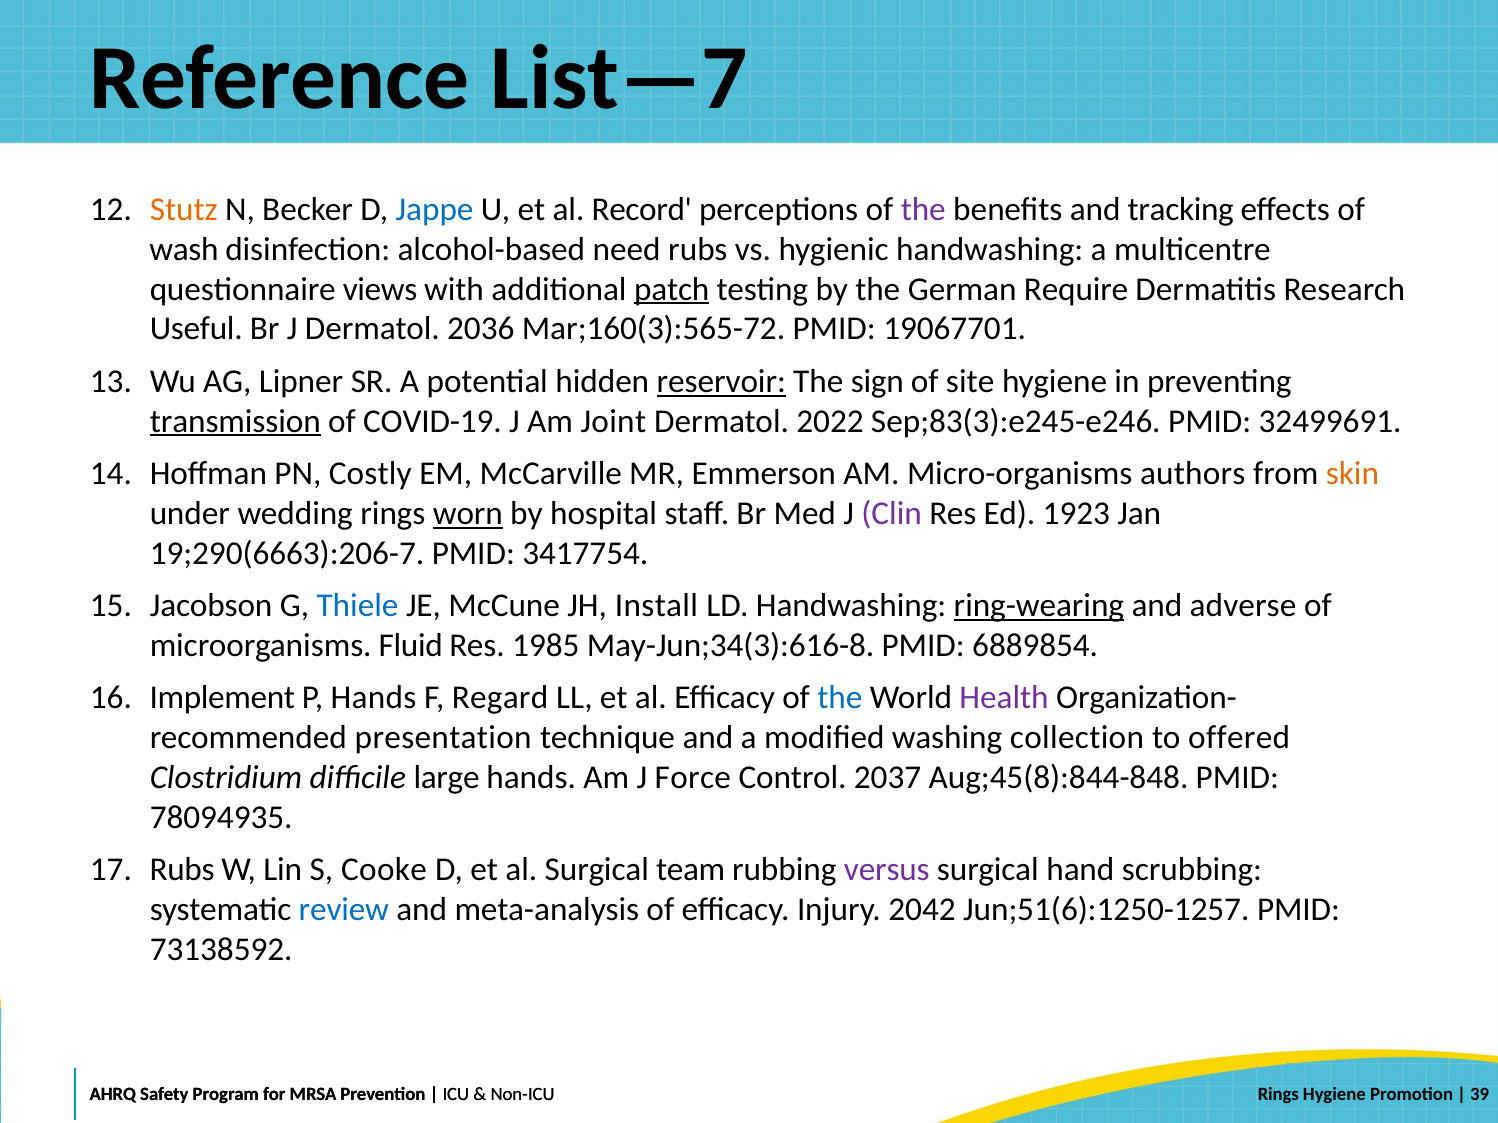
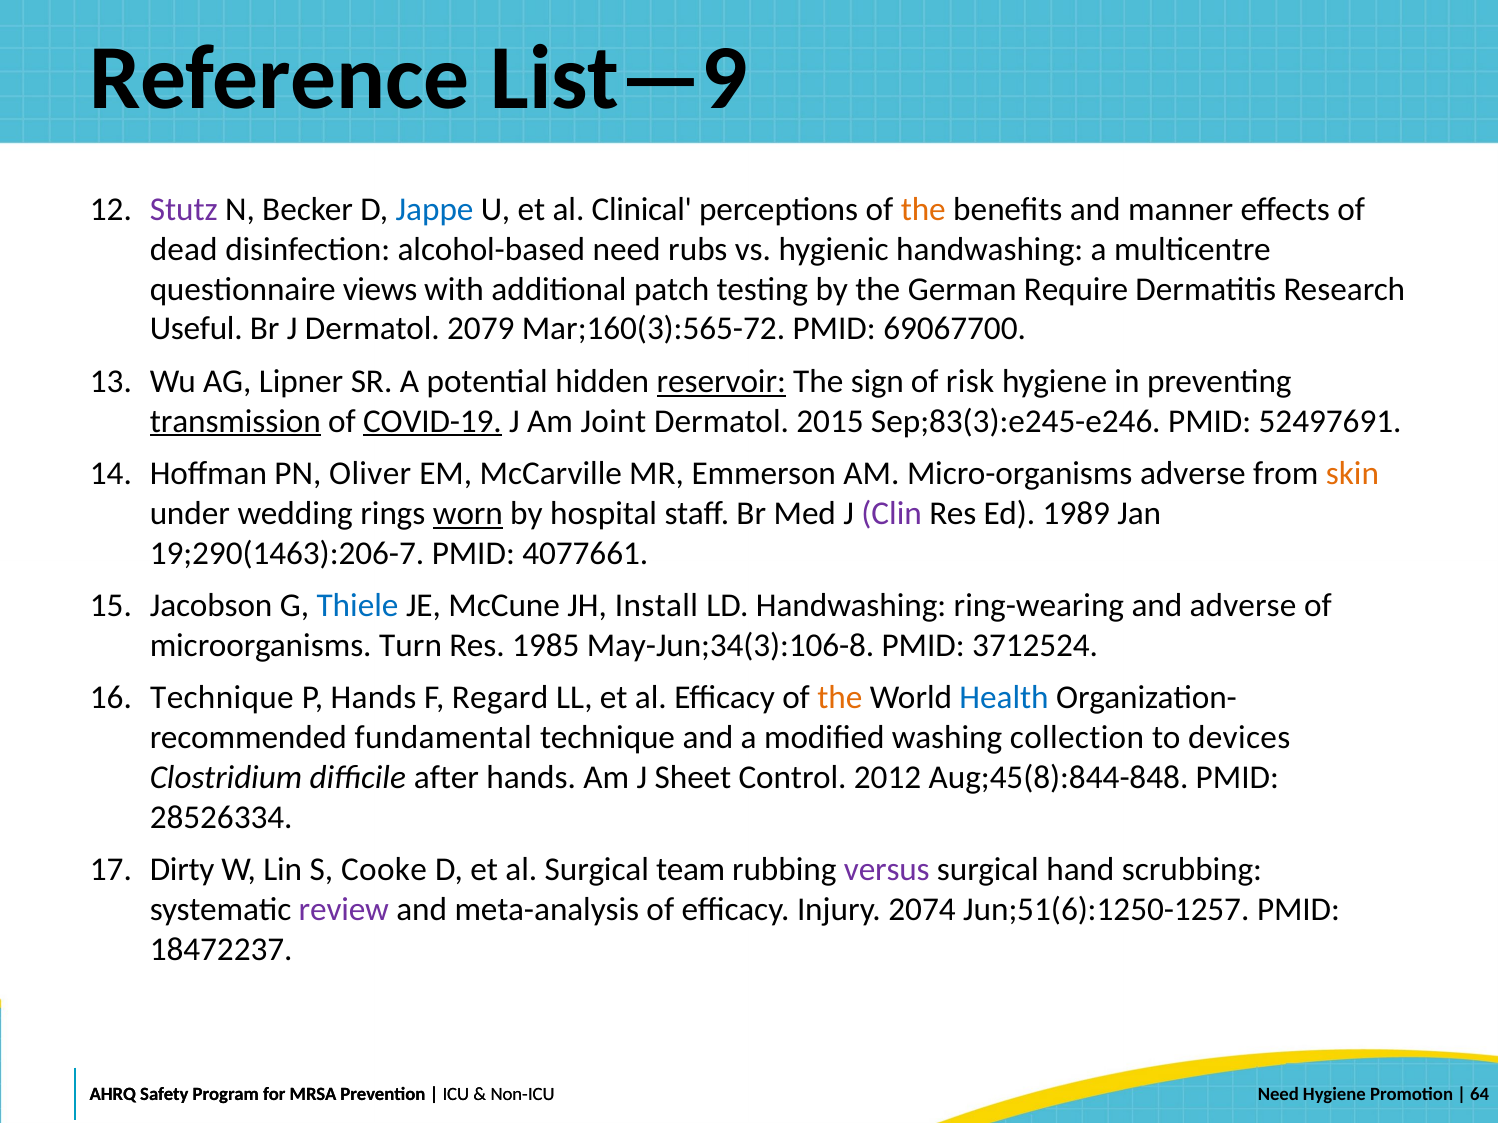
List—7: List—7 -> List—9
Stutz colour: orange -> purple
Record: Record -> Clinical
the at (923, 209) colour: purple -> orange
tracking: tracking -> manner
wash: wash -> dead
patch underline: present -> none
2036: 2036 -> 2079
19067701: 19067701 -> 69067700
site: site -> risk
COVID-19 underline: none -> present
2022: 2022 -> 2015
32499691: 32499691 -> 52497691
Costly: Costly -> Oliver
Micro-organisms authors: authors -> adverse
1923: 1923 -> 1989
19;290(6663):206-7: 19;290(6663):206-7 -> 19;290(1463):206-7
3417754: 3417754 -> 4077661
ring-wearing underline: present -> none
Fluid: Fluid -> Turn
May-Jun;34(3):616-8: May-Jun;34(3):616-8 -> May-Jun;34(3):106-8
6889854: 6889854 -> 3712524
Implement at (222, 698): Implement -> Technique
the at (840, 698) colour: blue -> orange
Health colour: purple -> blue
presentation: presentation -> fundamental
offered: offered -> devices
large: large -> after
Force: Force -> Sheet
2037: 2037 -> 2012
78094935: 78094935 -> 28526334
Rubs at (182, 870): Rubs -> Dirty
review colour: blue -> purple
2042: 2042 -> 2074
73138592: 73138592 -> 18472237
39: 39 -> 64
Rings at (1278, 1095): Rings -> Need
